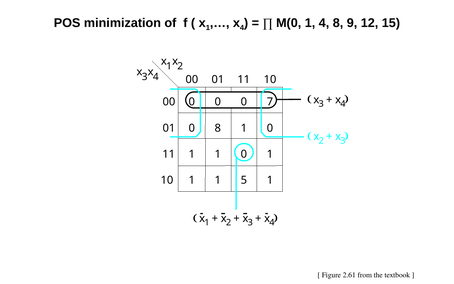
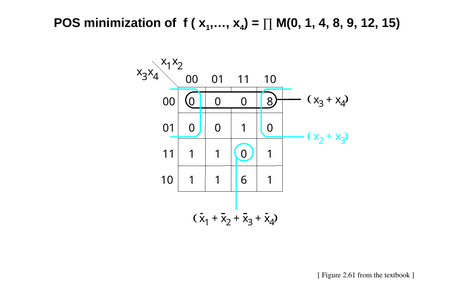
0 7: 7 -> 8
8 at (218, 128): 8 -> 0
5: 5 -> 6
